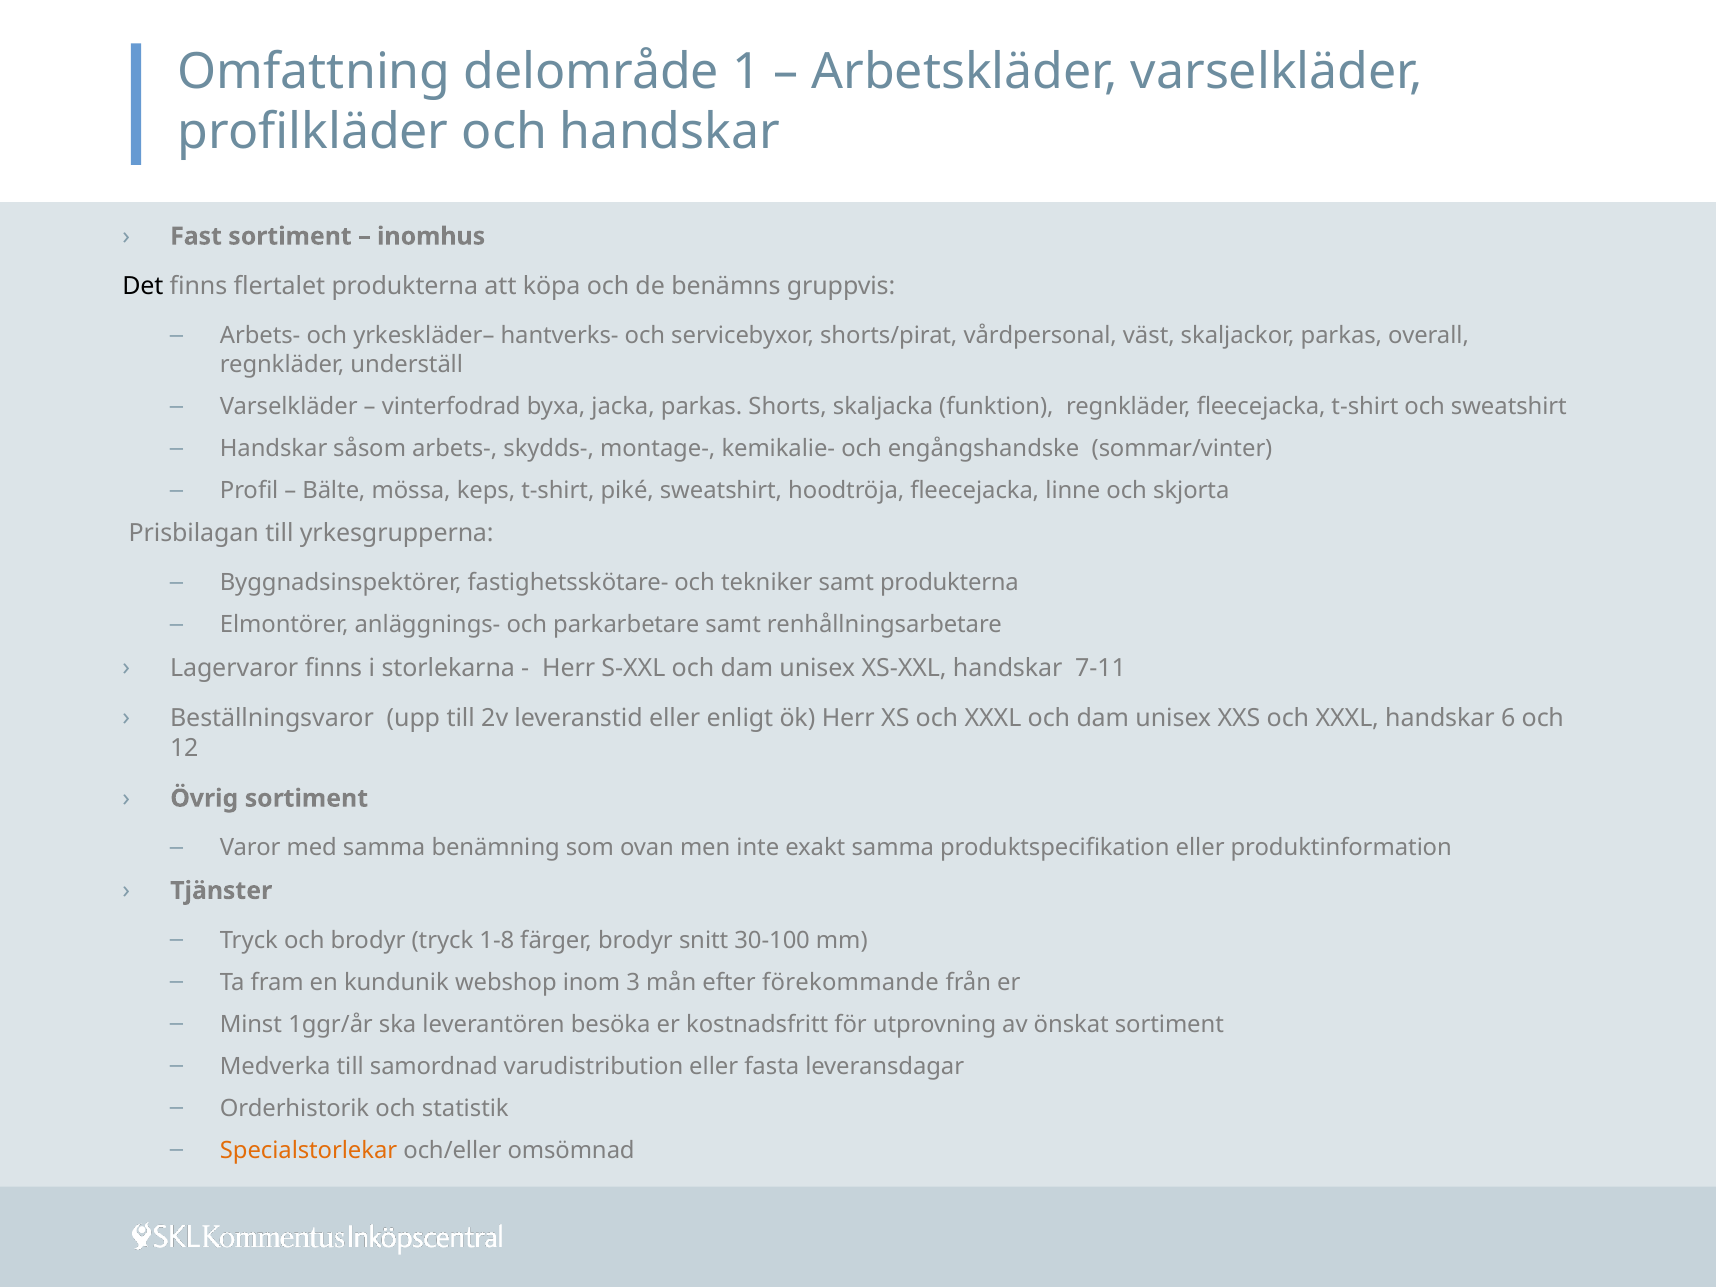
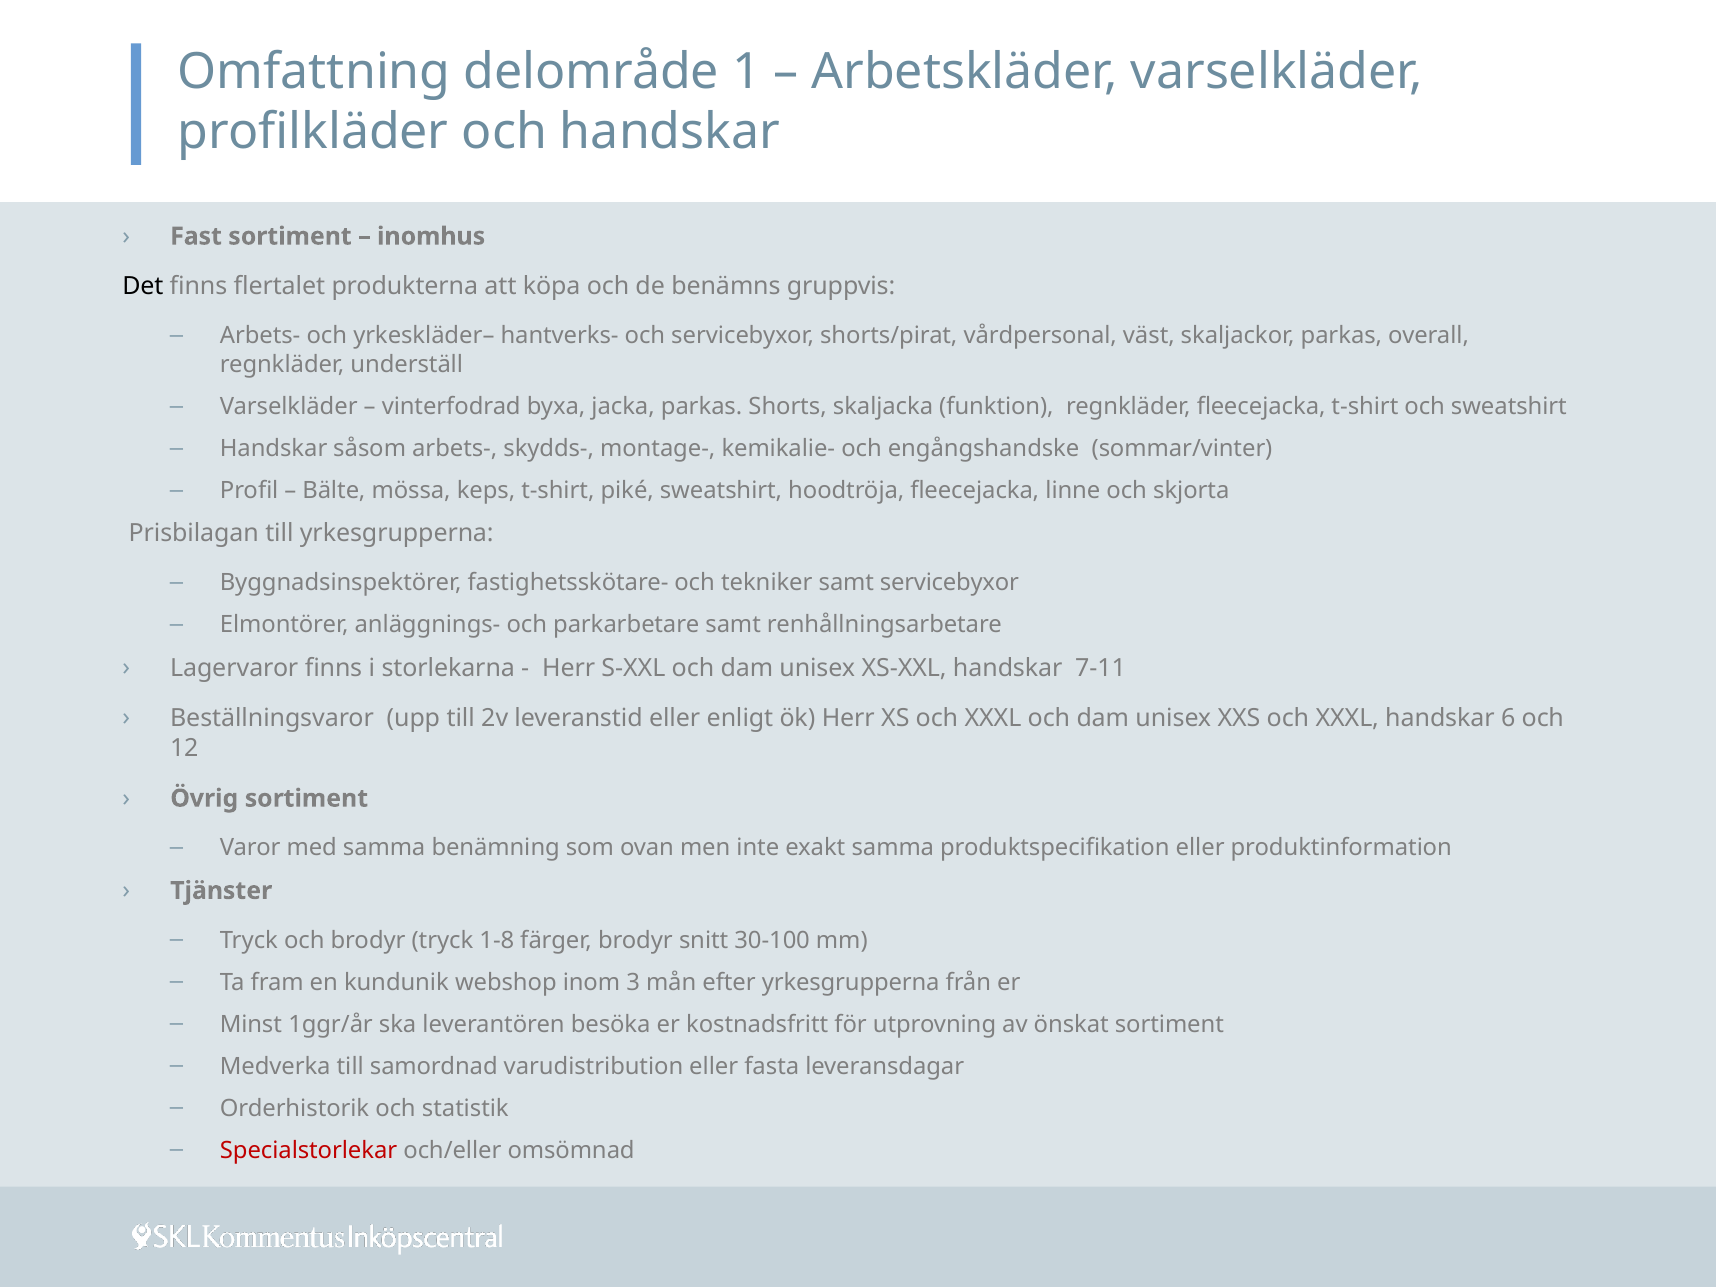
samt produkterna: produkterna -> servicebyxor
efter förekommande: förekommande -> yrkesgrupperna
Specialstorlekar colour: orange -> red
